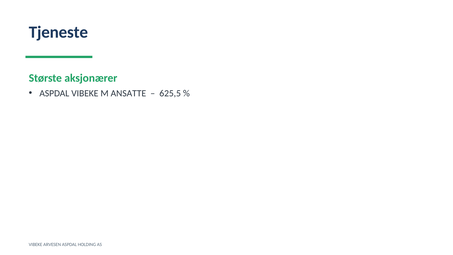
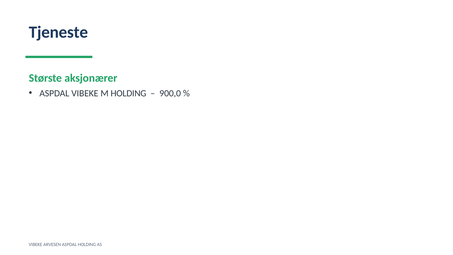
M ANSATTE: ANSATTE -> HOLDING
625,5: 625,5 -> 900,0
